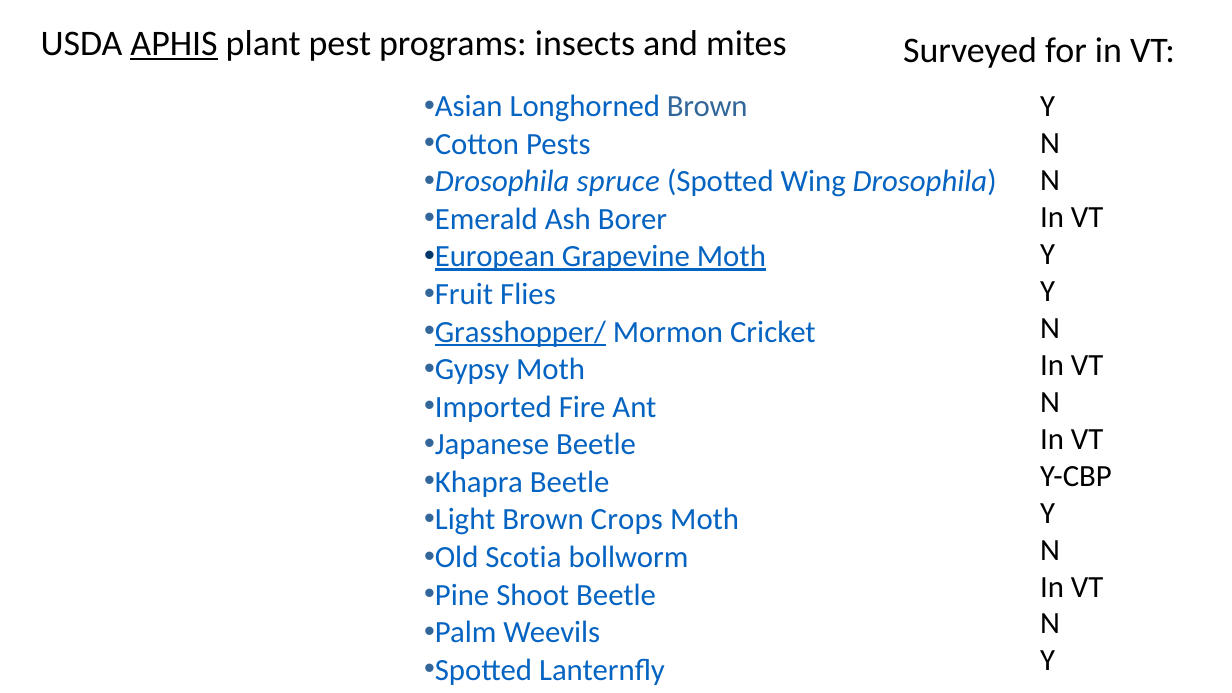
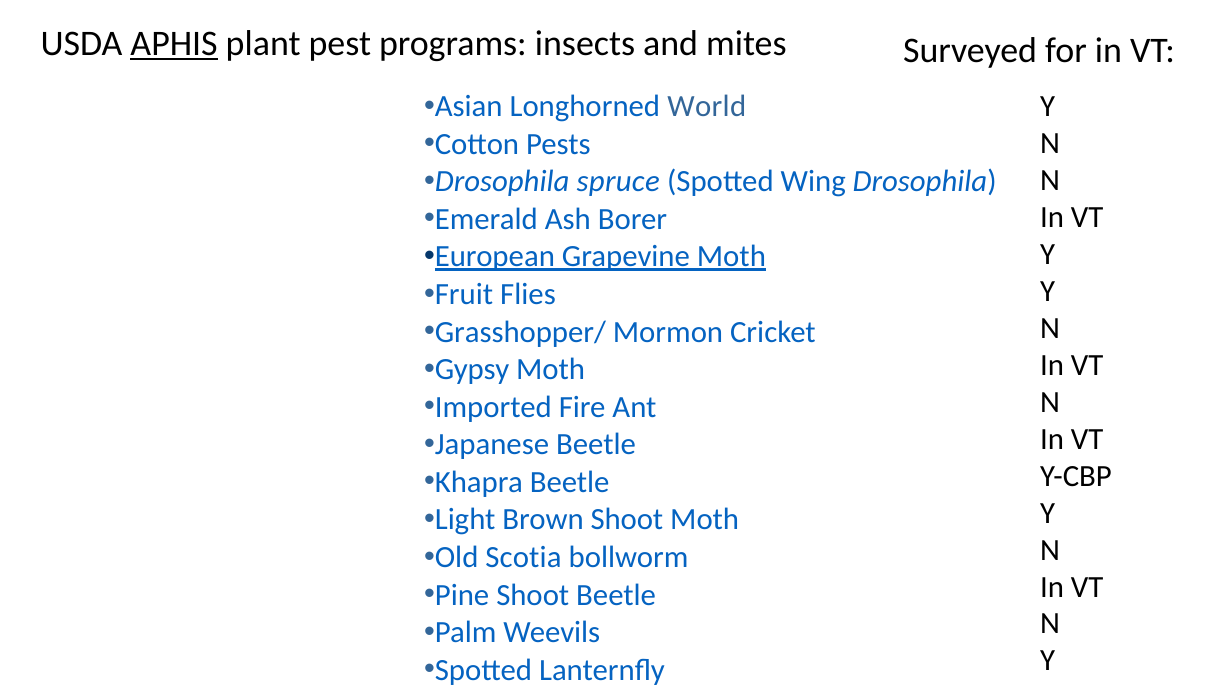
Longhorned Brown: Brown -> World
Grasshopper/ underline: present -> none
Brown Crops: Crops -> Shoot
